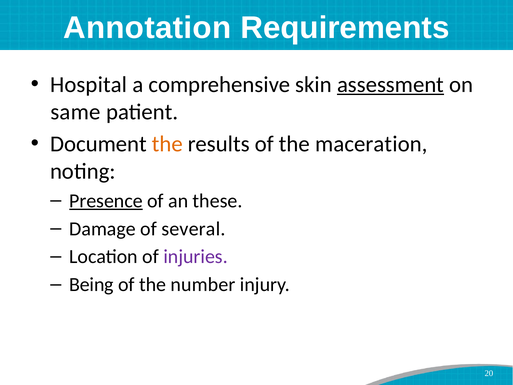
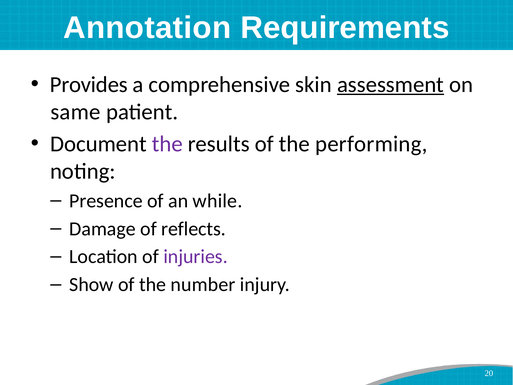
Hospital: Hospital -> Provides
the at (167, 144) colour: orange -> purple
maceration: maceration -> performing
Presence underline: present -> none
these: these -> while
several: several -> reflects
Being: Being -> Show
